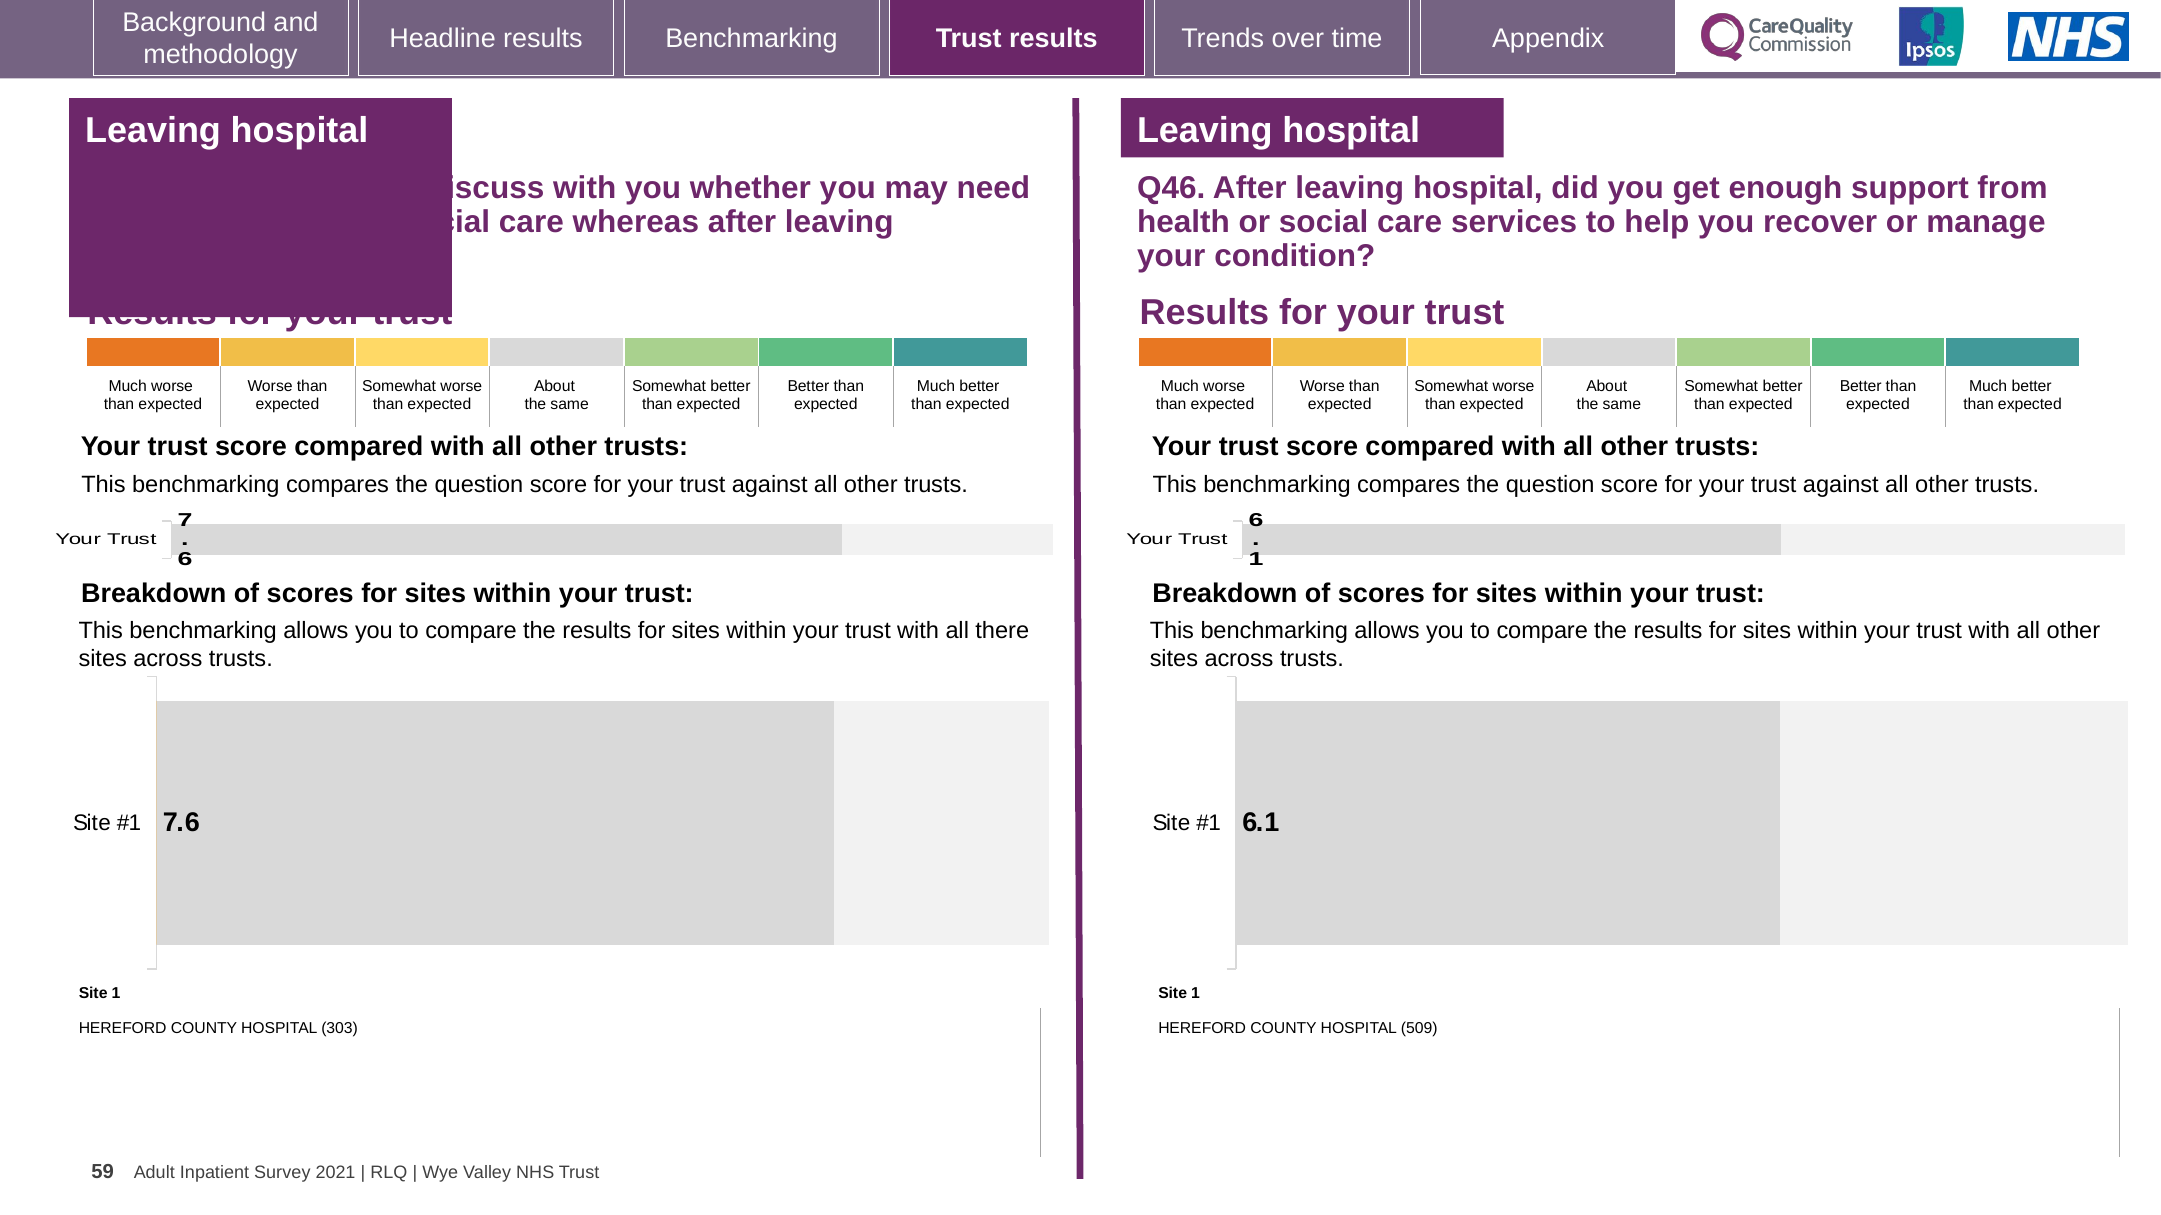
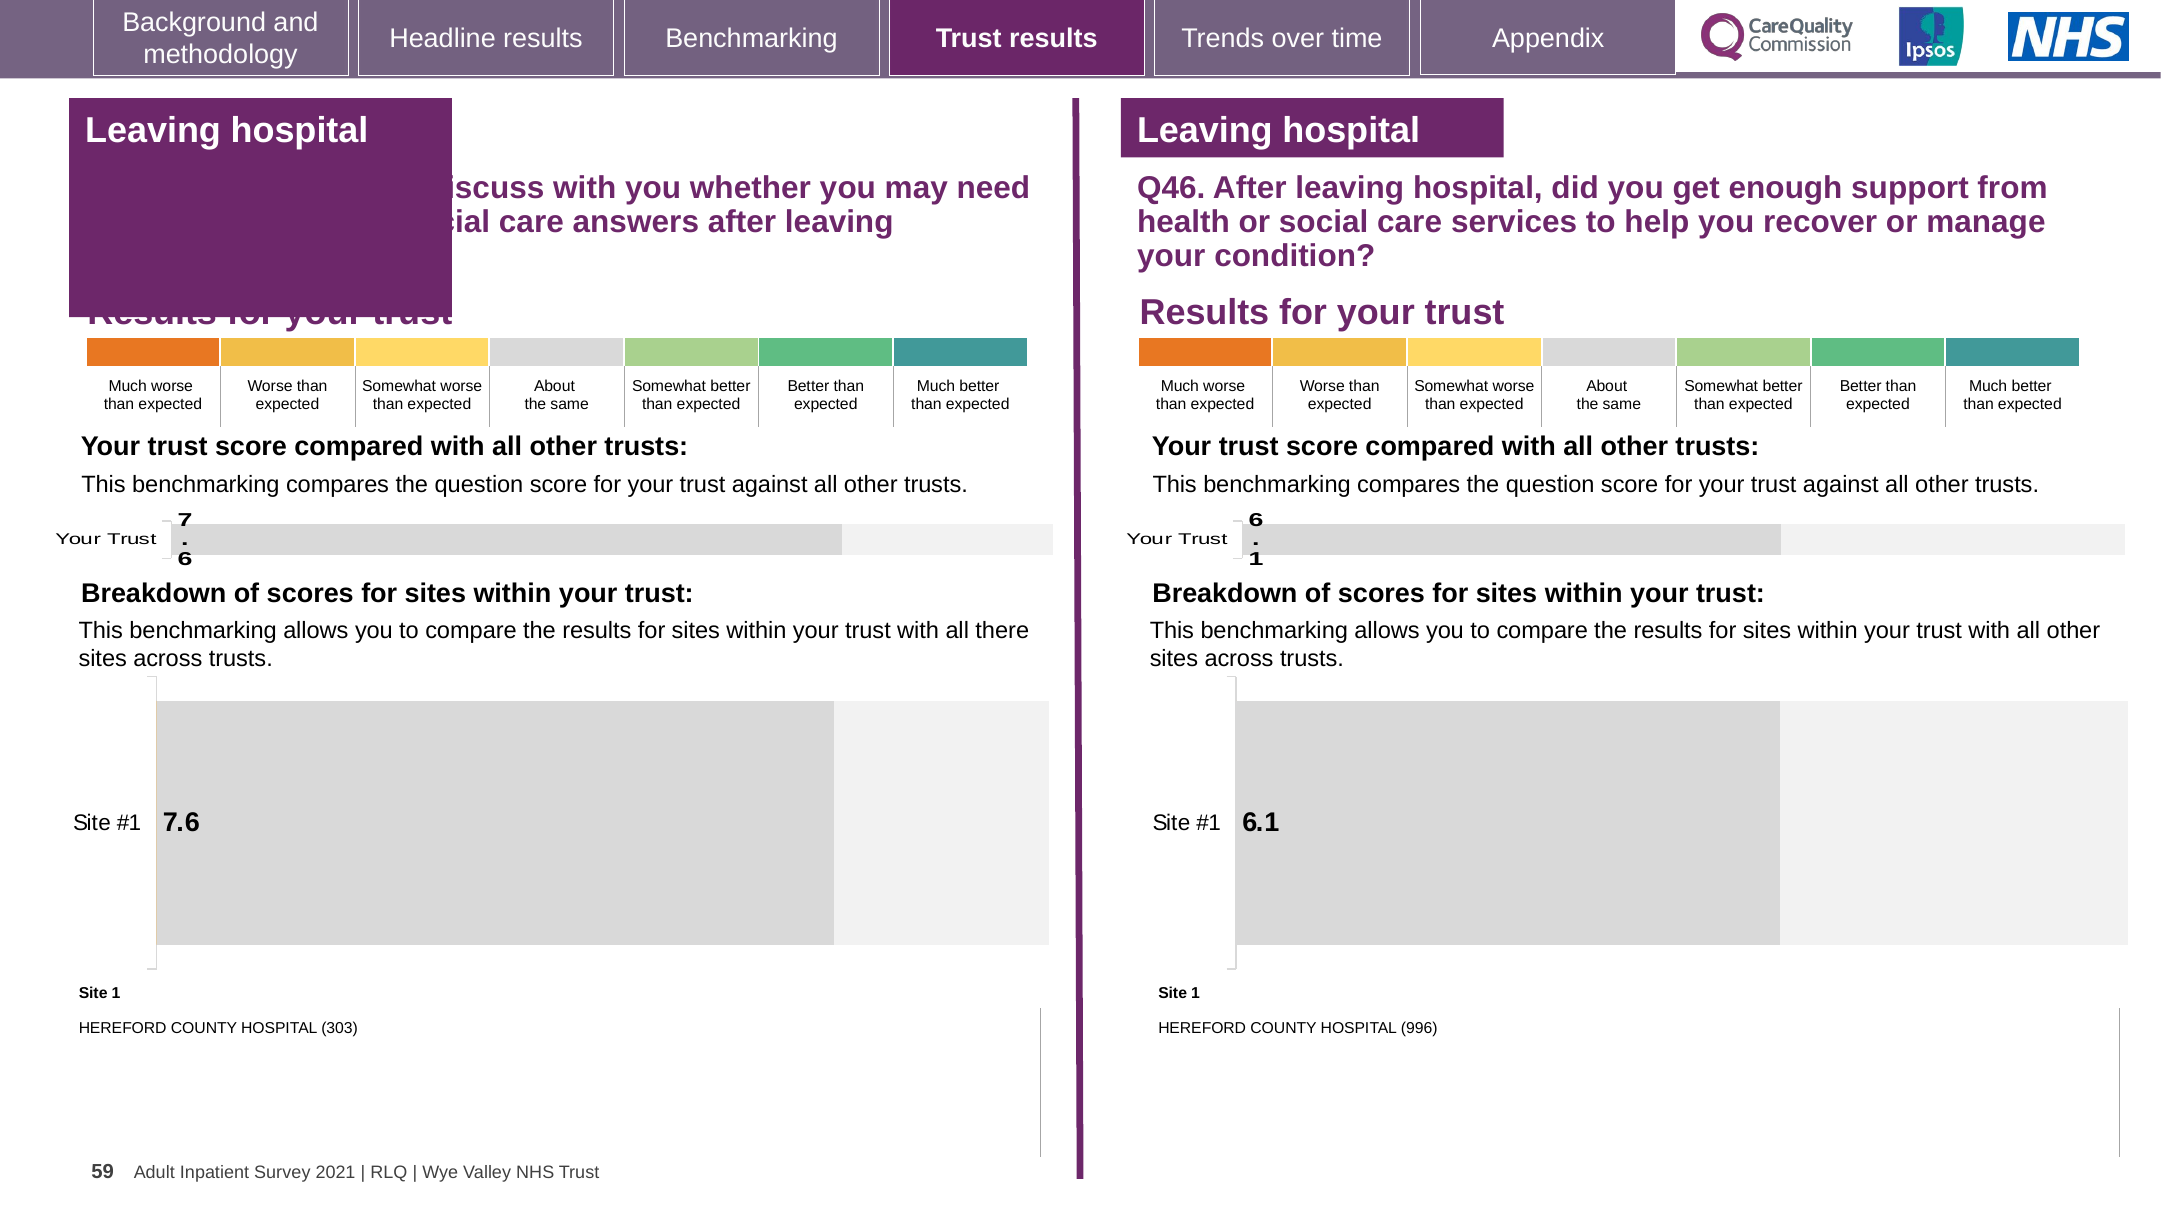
whereas: whereas -> answers
509: 509 -> 996
